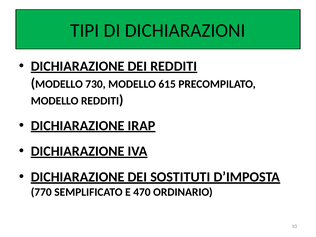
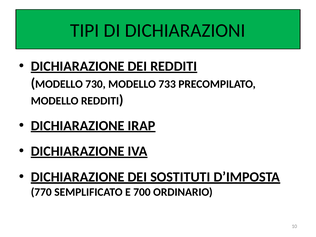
615: 615 -> 733
470: 470 -> 700
